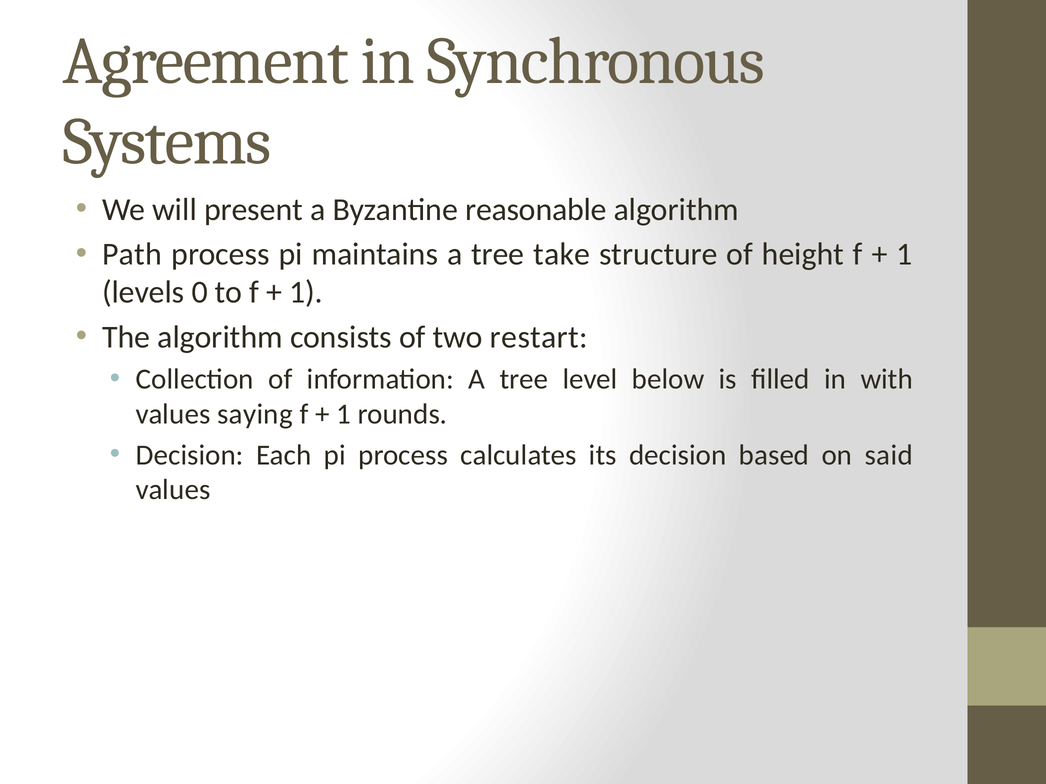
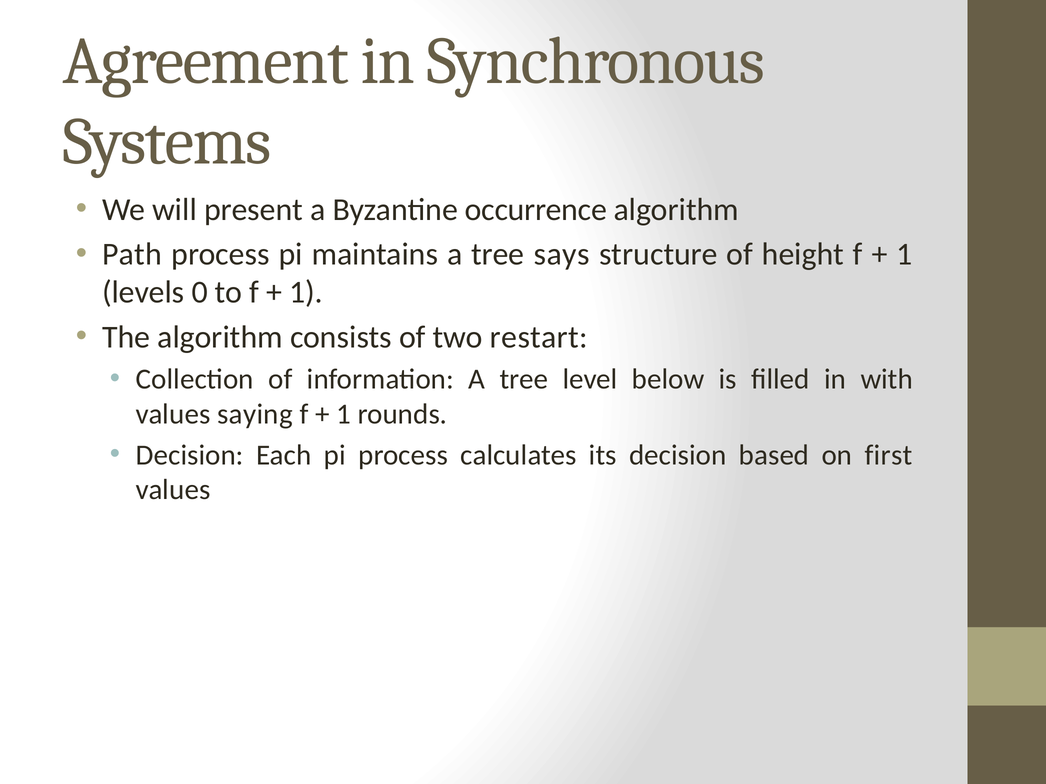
reasonable: reasonable -> occurrence
take: take -> says
said: said -> first
